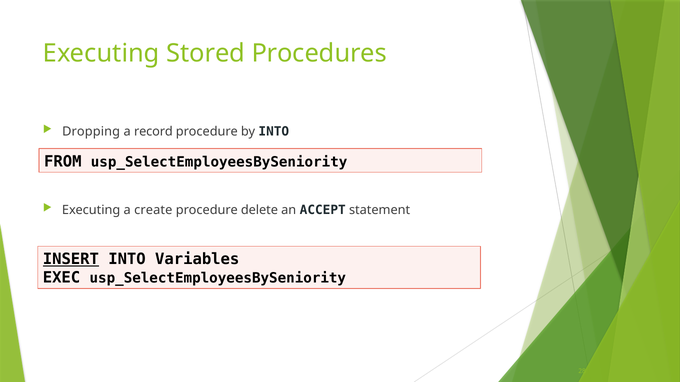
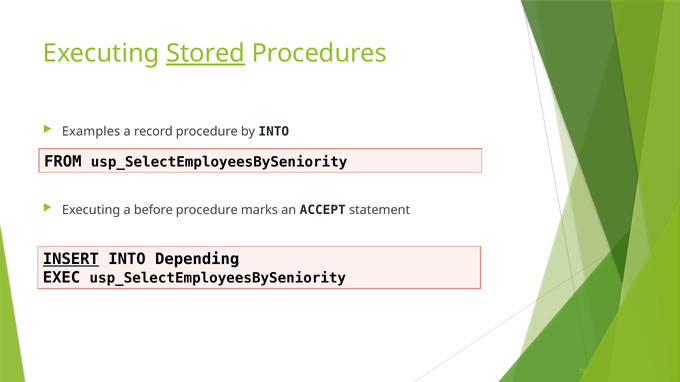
Stored underline: none -> present
Dropping: Dropping -> Examples
create: create -> before
delete: delete -> marks
Variables: Variables -> Depending
